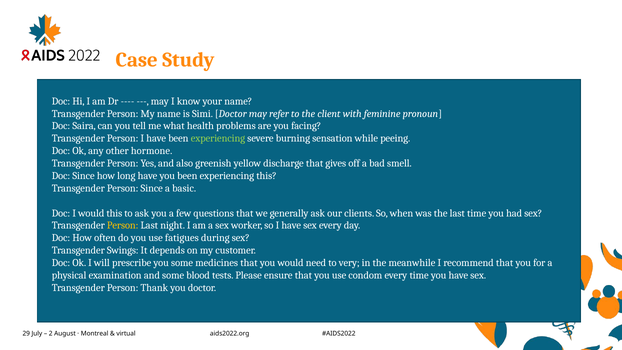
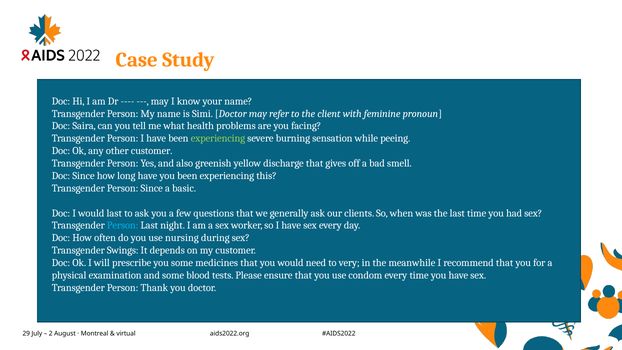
other hormone: hormone -> customer
would this: this -> last
Person at (123, 225) colour: yellow -> light blue
fatigues: fatigues -> nursing
